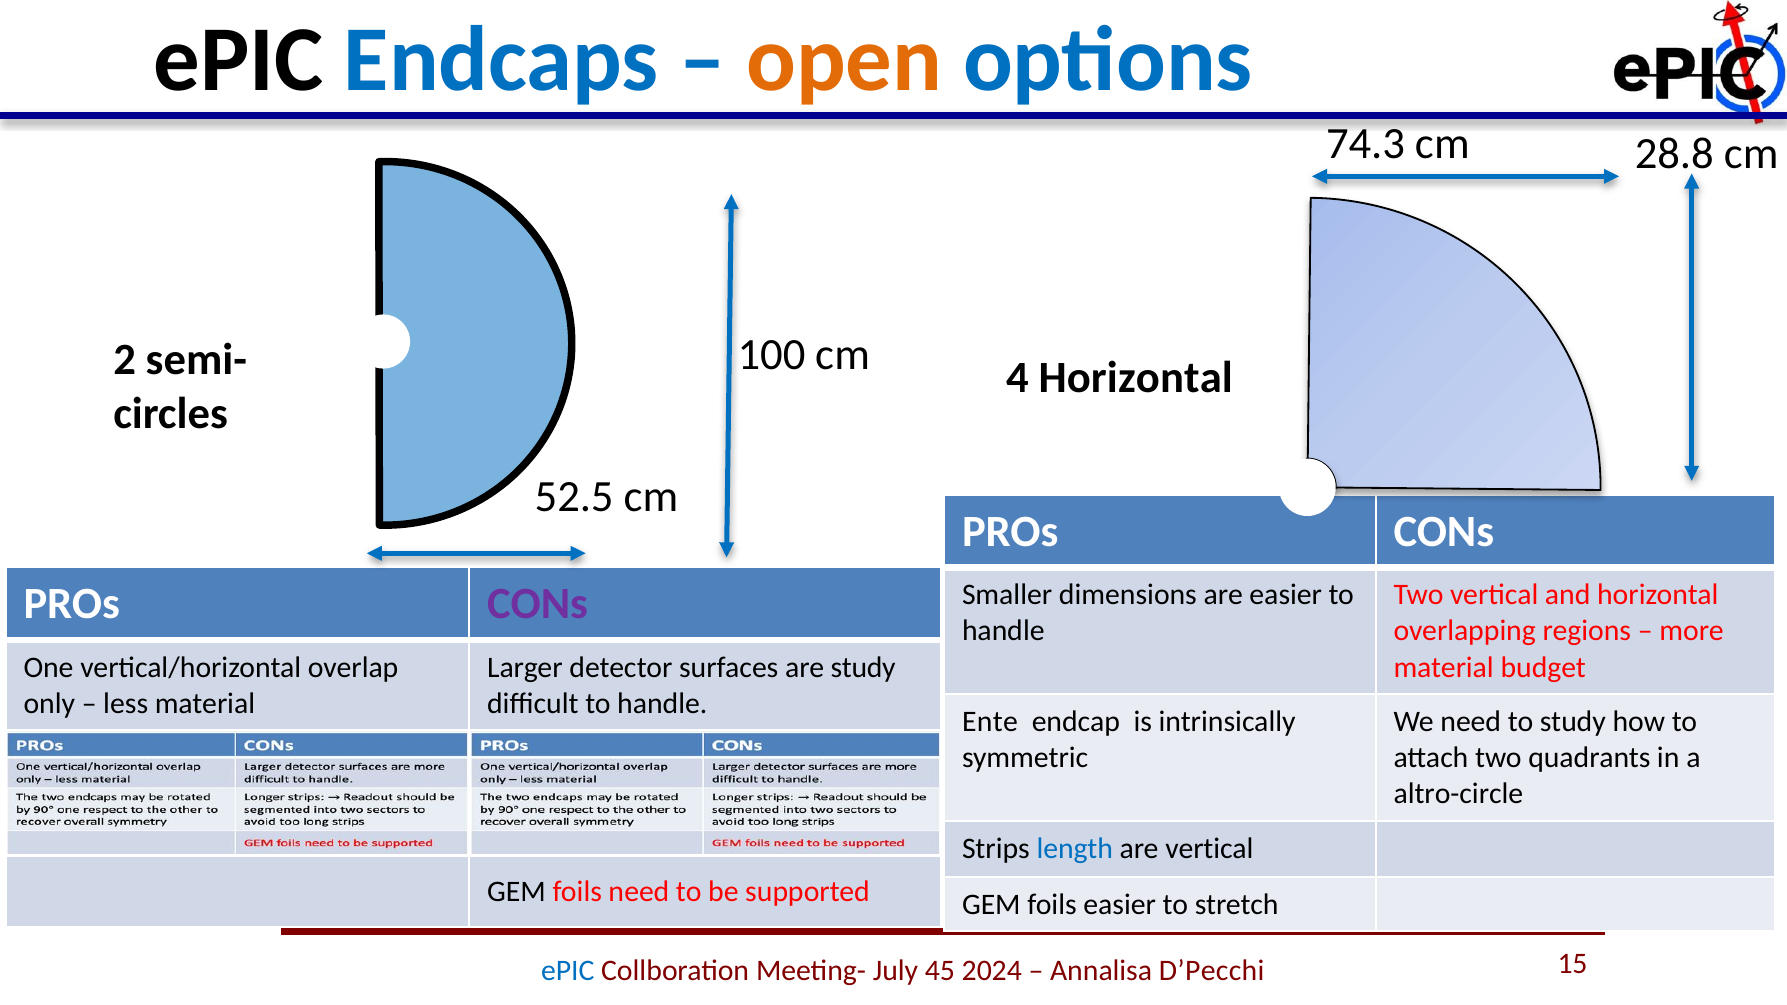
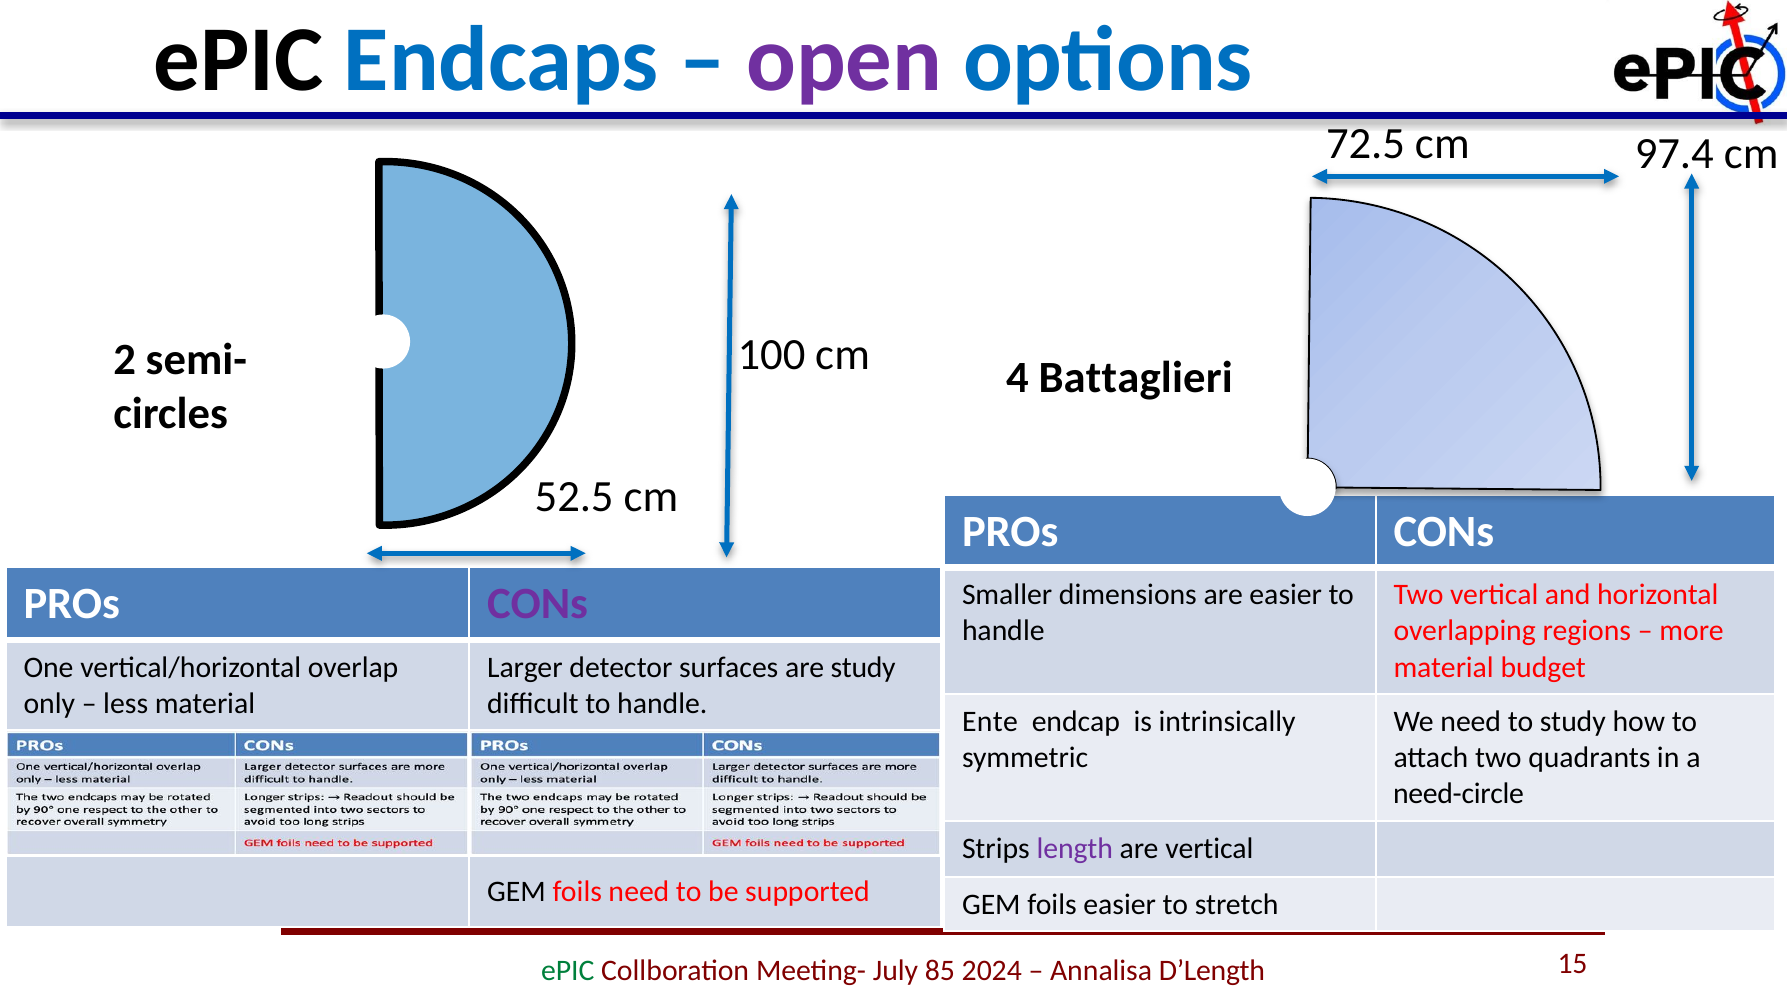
open colour: orange -> purple
74.3: 74.3 -> 72.5
28.8: 28.8 -> 97.4
4 Horizontal: Horizontal -> Battaglieri
altro-circle: altro-circle -> need-circle
length colour: blue -> purple
ePIC at (568, 971) colour: blue -> green
45: 45 -> 85
D’Pecchi: D’Pecchi -> D’Length
